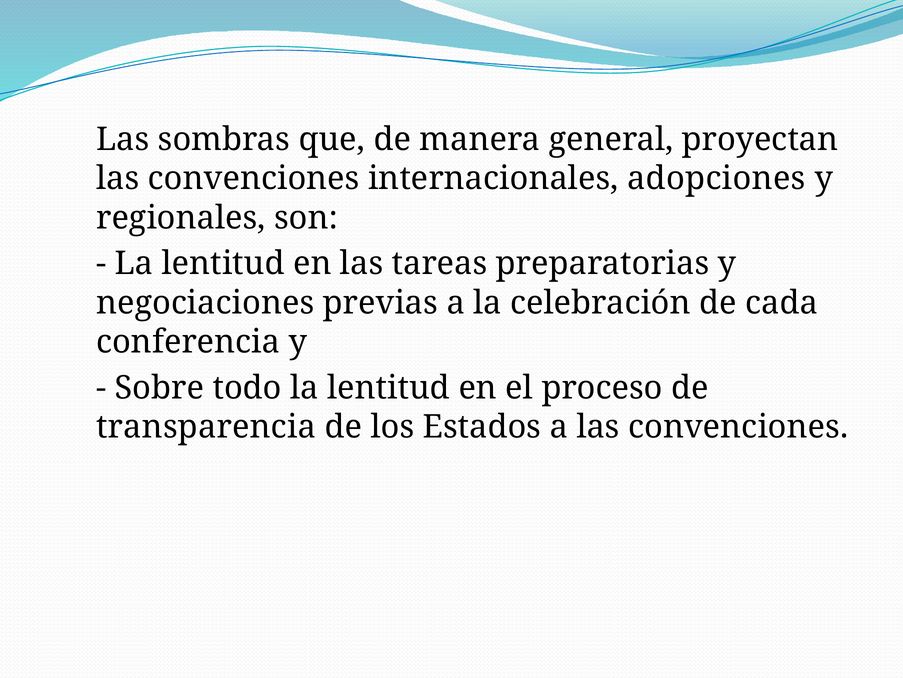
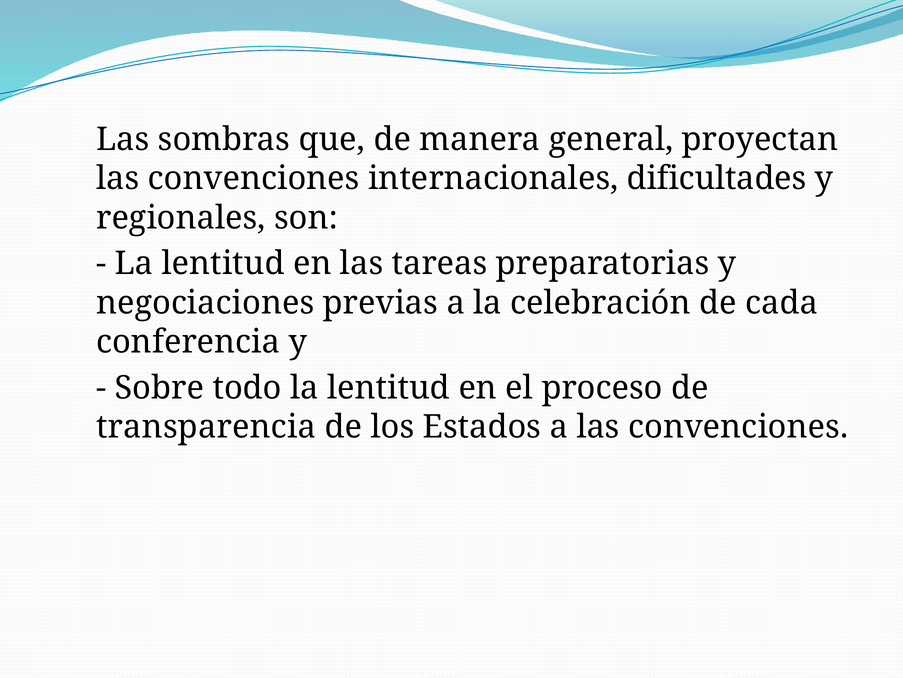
adopciones: adopciones -> dificultades
